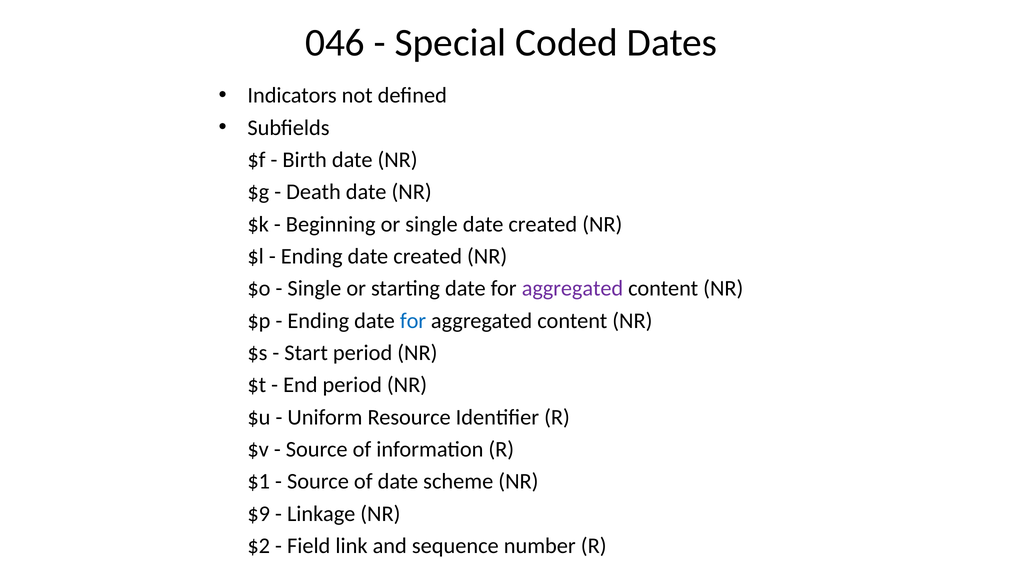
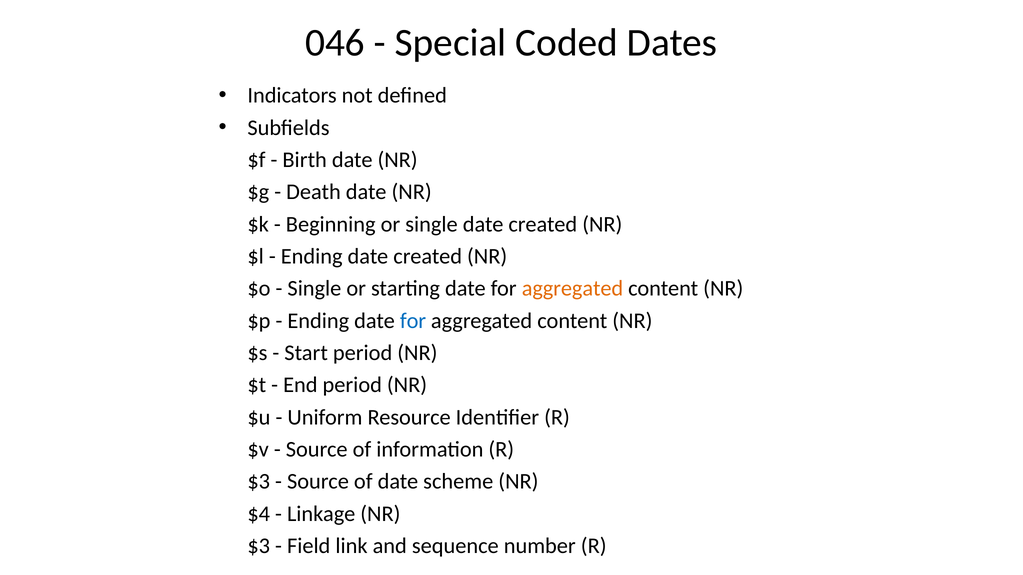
aggregated at (572, 289) colour: purple -> orange
$1 at (259, 482): $1 -> $3
$9: $9 -> $4
$2 at (259, 546): $2 -> $3
